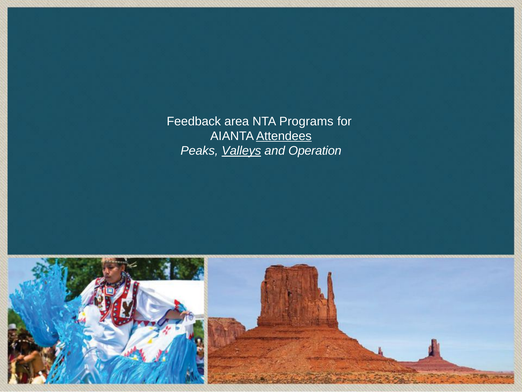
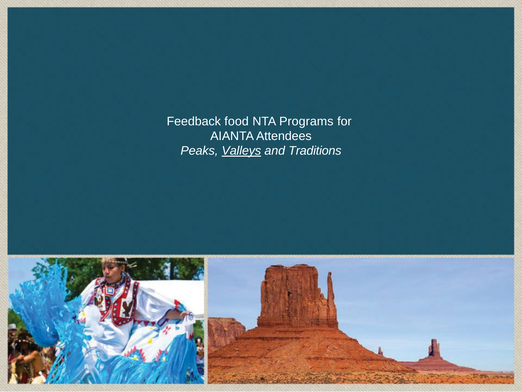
area: area -> food
Attendees underline: present -> none
Operation: Operation -> Traditions
